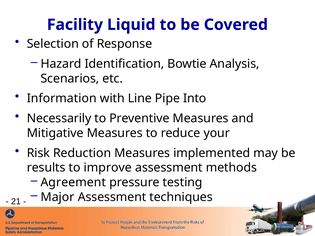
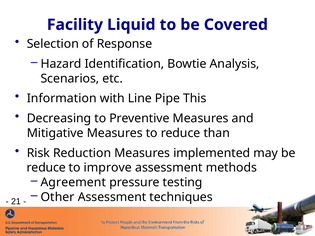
Into: Into -> This
Necessarily: Necessarily -> Decreasing
your: your -> than
results at (46, 168): results -> reduce
Major: Major -> Other
